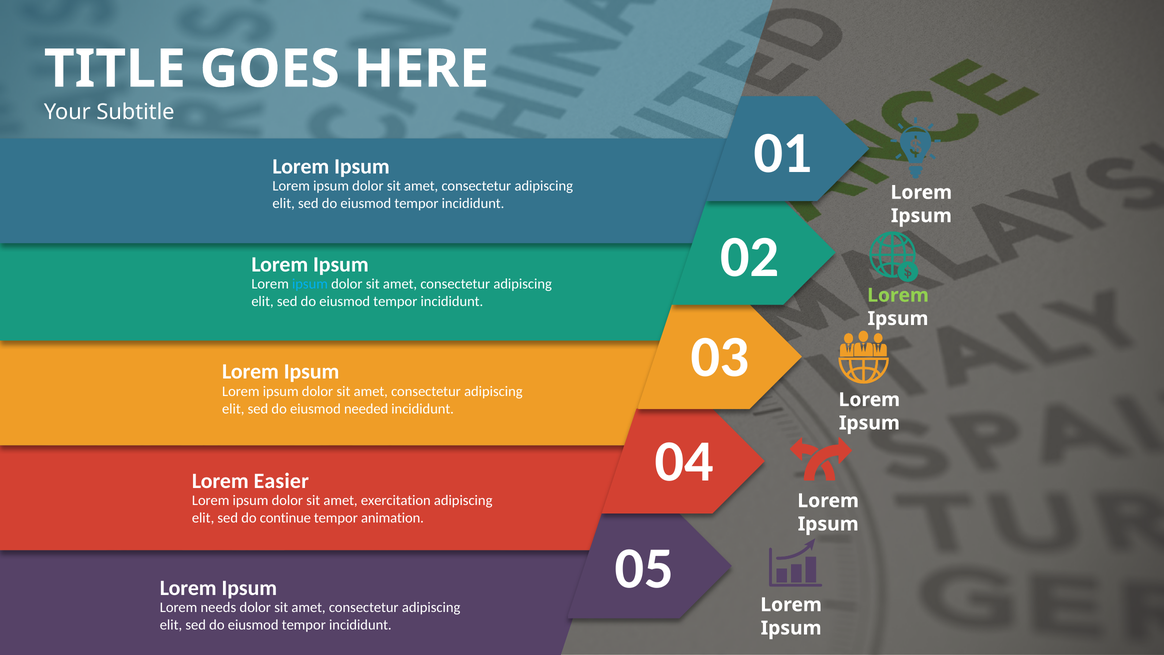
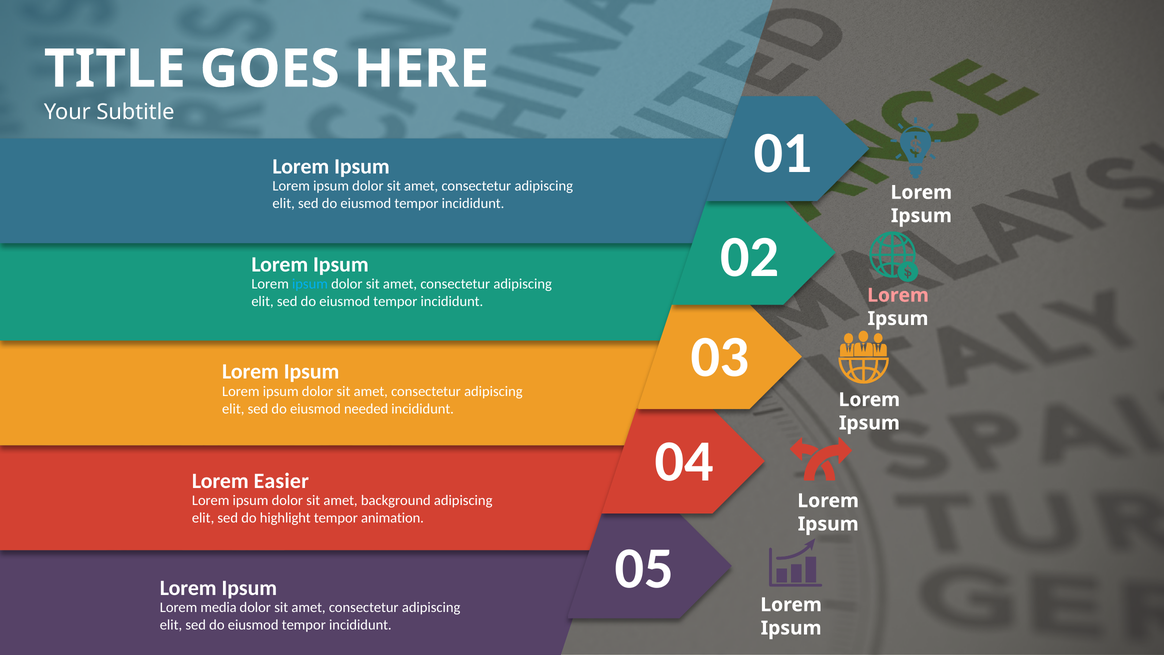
Lorem at (898, 295) colour: light green -> pink
exercitation: exercitation -> background
continue: continue -> highlight
needs: needs -> media
